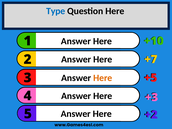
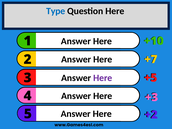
Here at (103, 78) colour: orange -> purple
